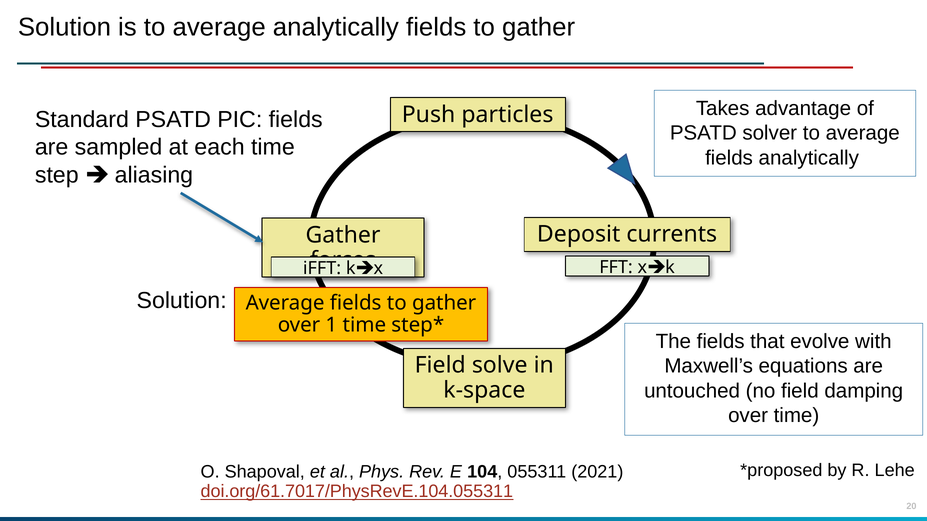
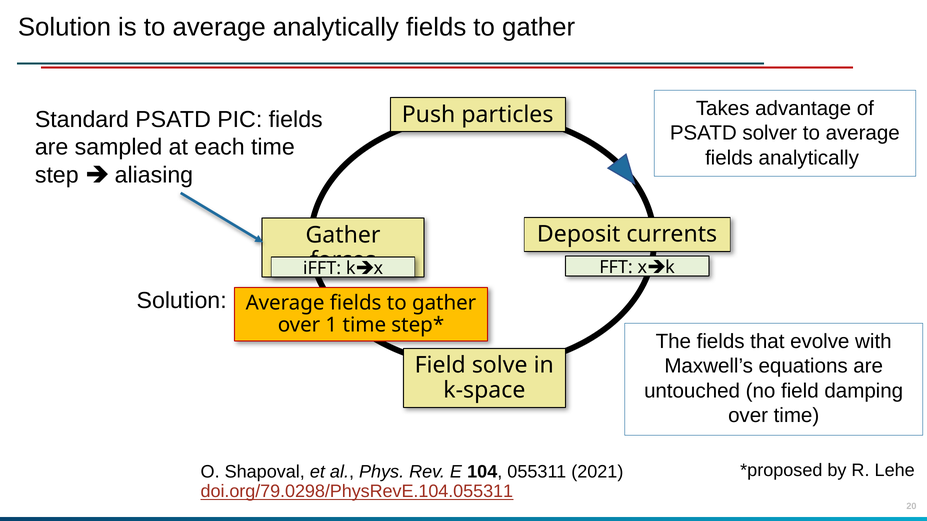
doi.org/61.7017/PhysRevE.104.055311: doi.org/61.7017/PhysRevE.104.055311 -> doi.org/79.0298/PhysRevE.104.055311
